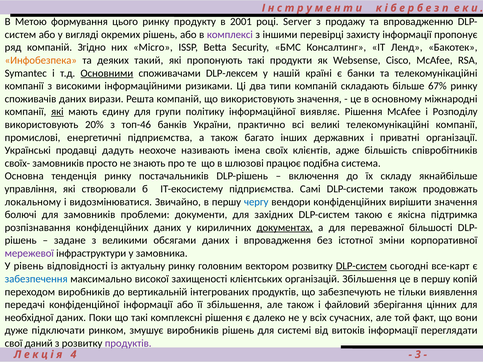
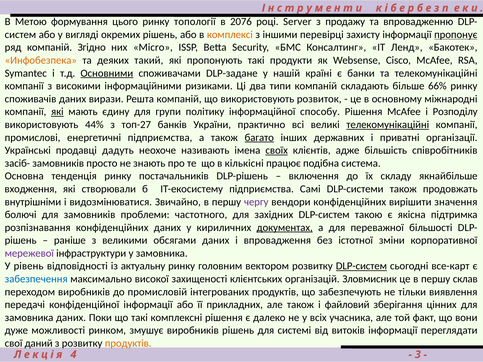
продукту: продукту -> топології
2001: 2001 -> 2076
комплексі colour: purple -> orange
пропонує underline: none -> present
DLP-лексем: DLP-лексем -> DLP-задане
67%: 67% -> 66%
використовують значення: значення -> розвиток
виявляє: виявляє -> способу
20%: 20% -> 44%
топ-46: топ-46 -> топ-27
телекомунікаційні at (388, 125) underline: none -> present
багато underline: none -> present
своїх underline: none -> present
своїх-: своїх- -> засіб-
шлюзові: шлюзові -> кількісні
управління: управління -> входження
локальному: локальному -> внутрішніми
чергу colour: blue -> purple
документи: документи -> частотного
задане: задане -> раніше
організацій Збільшення: Збільшення -> Зловмисник
копій: копій -> склав
вертикальній: вертикальній -> промисловій
її збільшення: збільшення -> прикладних
необхідної at (29, 318): необхідної -> замовника
сучасних: сучасних -> учасника
підключати: підключати -> можливості
продуктів at (128, 344) colour: purple -> orange
